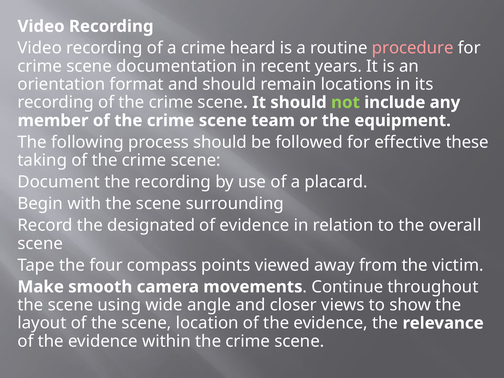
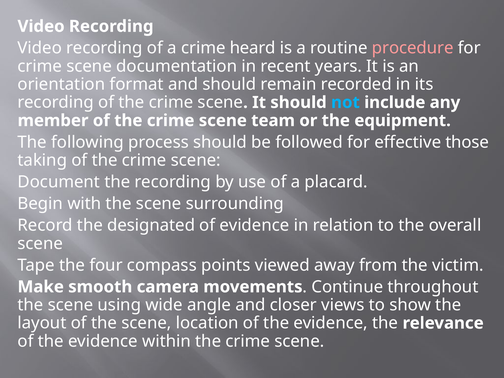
locations: locations -> recorded
not colour: light green -> light blue
these: these -> those
